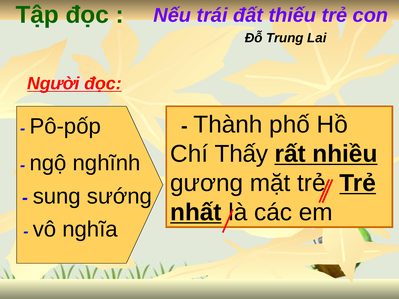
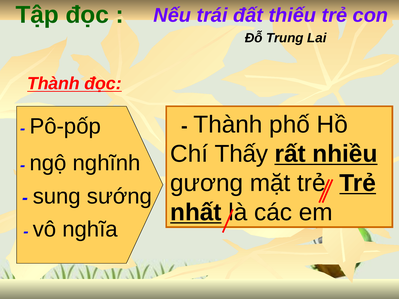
Người at (53, 84): Người -> Thành
